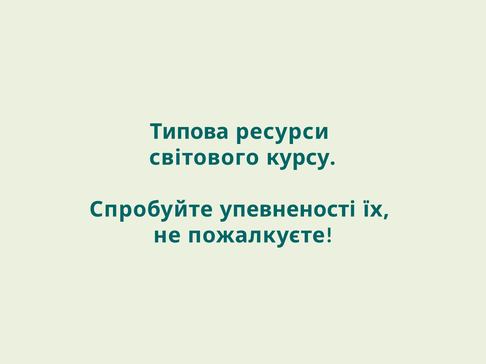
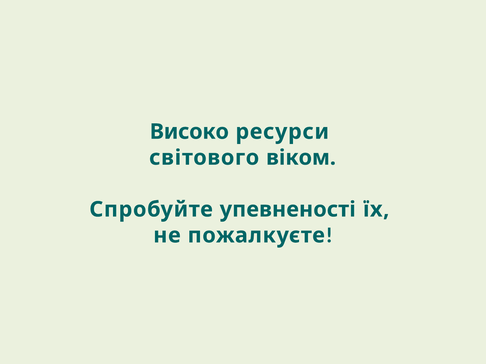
Типова: Типова -> Високо
курсу: курсу -> віком
